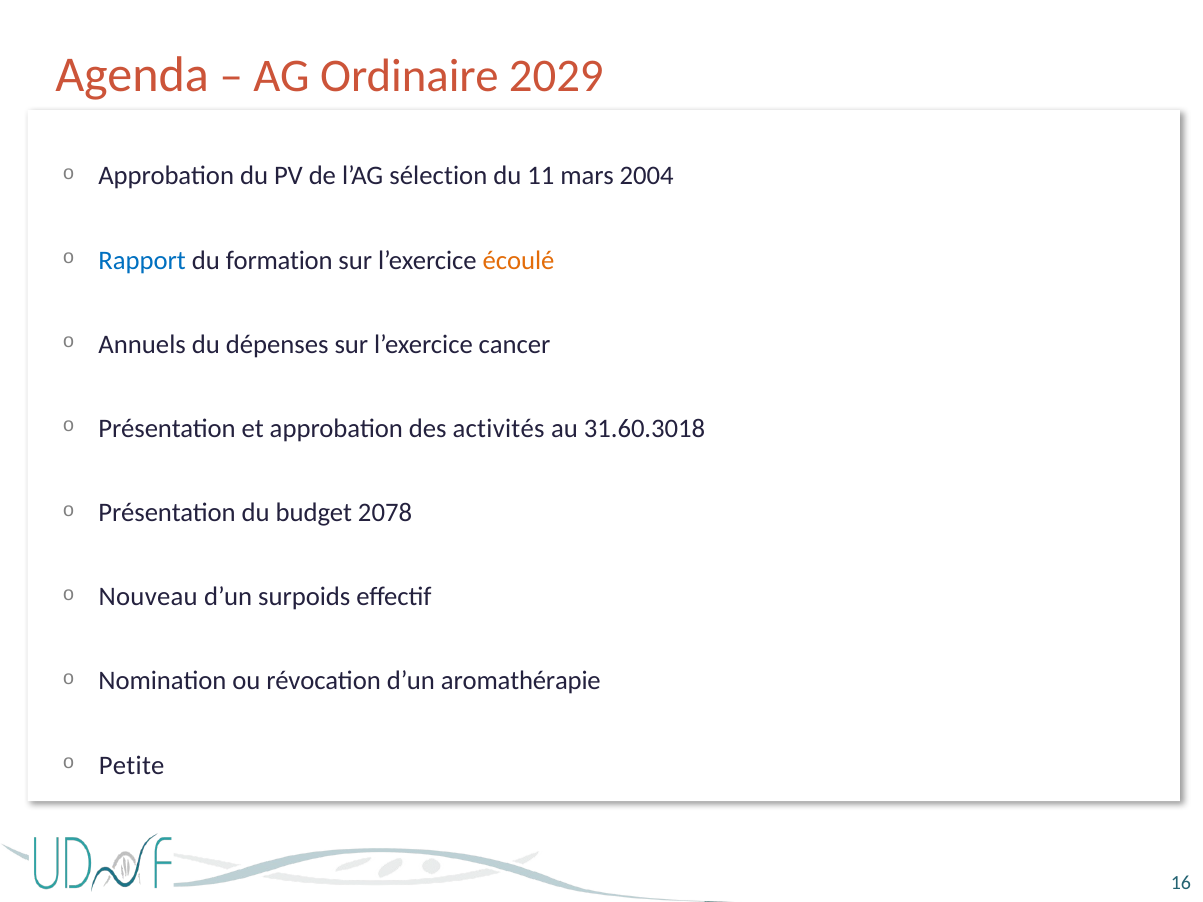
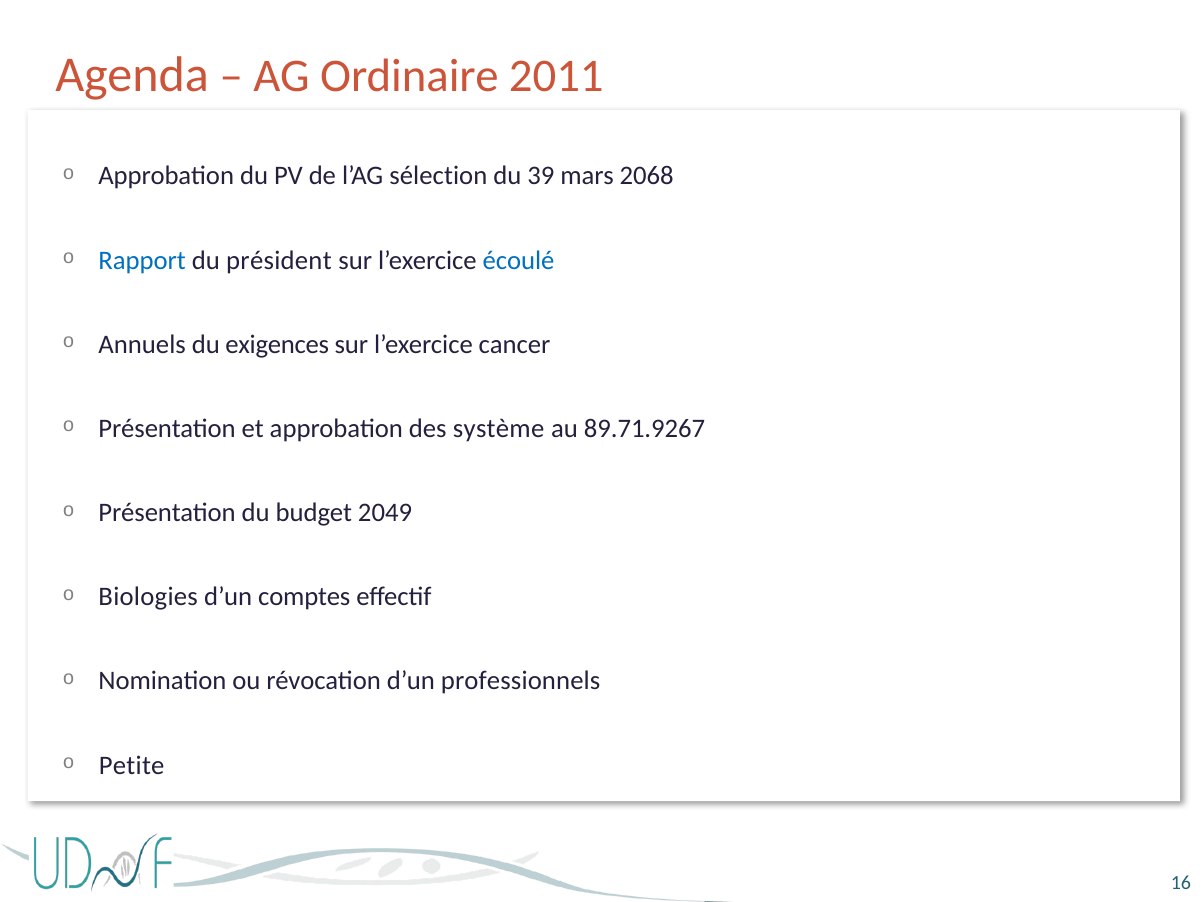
2029: 2029 -> 2011
11: 11 -> 39
2004: 2004 -> 2068
formation: formation -> président
écoulé colour: orange -> blue
dépenses: dépenses -> exigences
activités: activités -> système
31.60.3018: 31.60.3018 -> 89.71.9267
2078: 2078 -> 2049
Nouveau: Nouveau -> Biologies
surpoids: surpoids -> comptes
aromathérapie: aromathérapie -> professionnels
